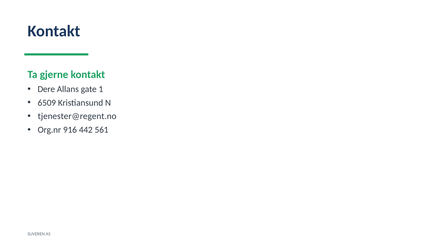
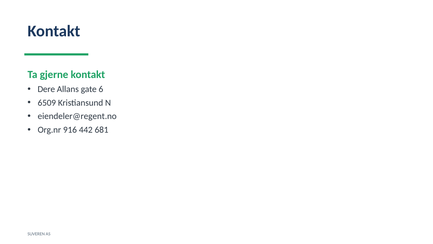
1: 1 -> 6
tjenester@regent.no: tjenester@regent.no -> eiendeler@regent.no
561: 561 -> 681
